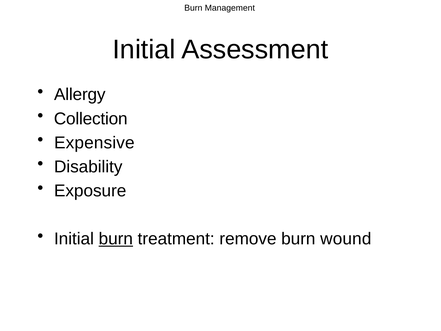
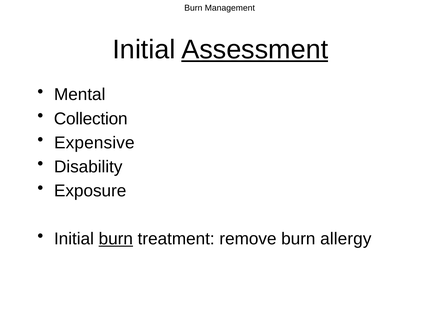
Assessment underline: none -> present
Allergy: Allergy -> Mental
wound: wound -> allergy
